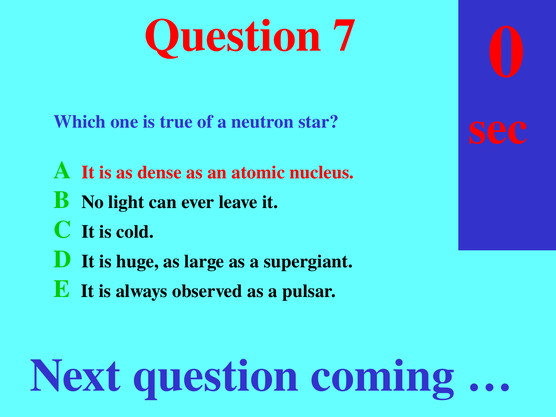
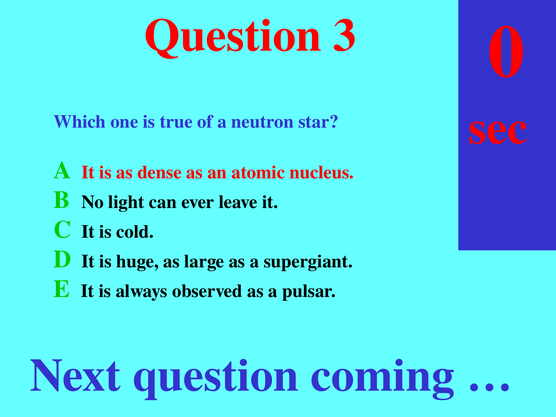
Question 7: 7 -> 3
